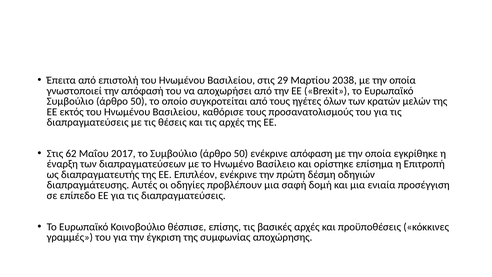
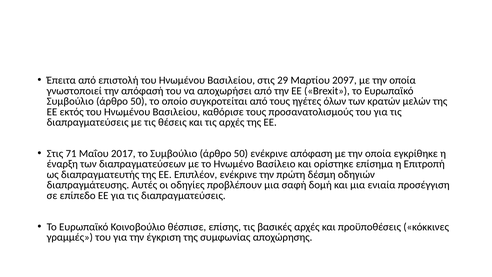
2038: 2038 -> 2097
62: 62 -> 71
